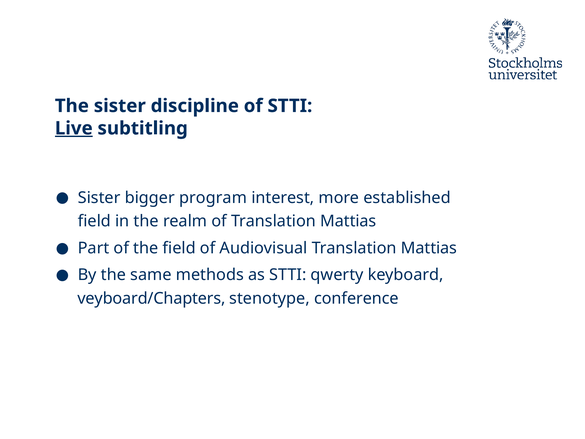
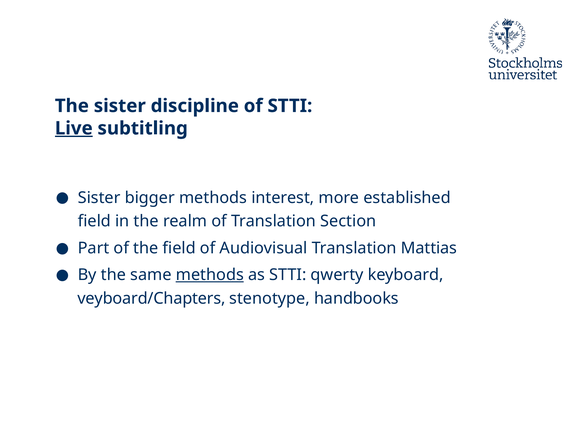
bigger program: program -> methods
of Translation Mattias: Mattias -> Section
methods at (210, 275) underline: none -> present
conference: conference -> handbooks
